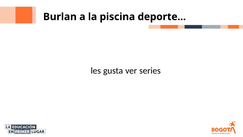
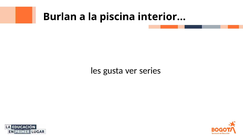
deporte: deporte -> interior
